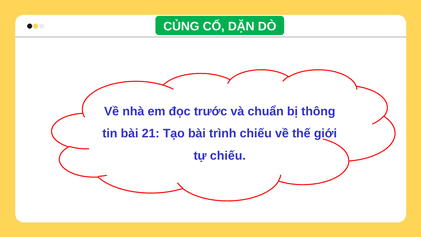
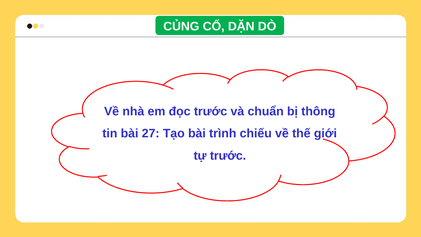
21: 21 -> 27
tự chiếu: chiếu -> trước
